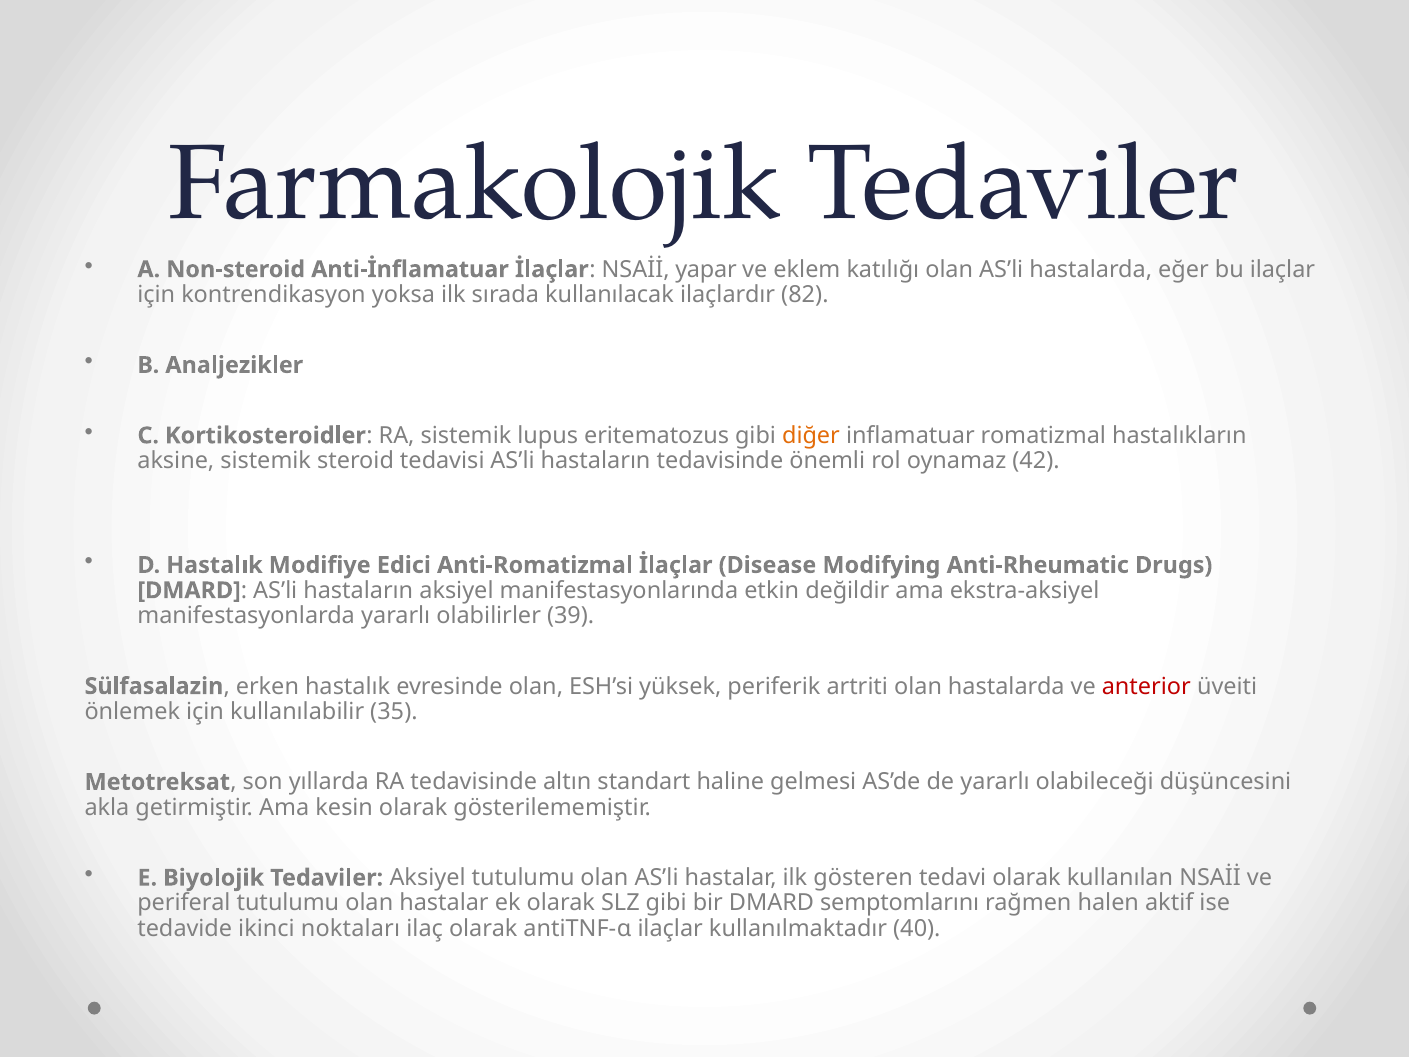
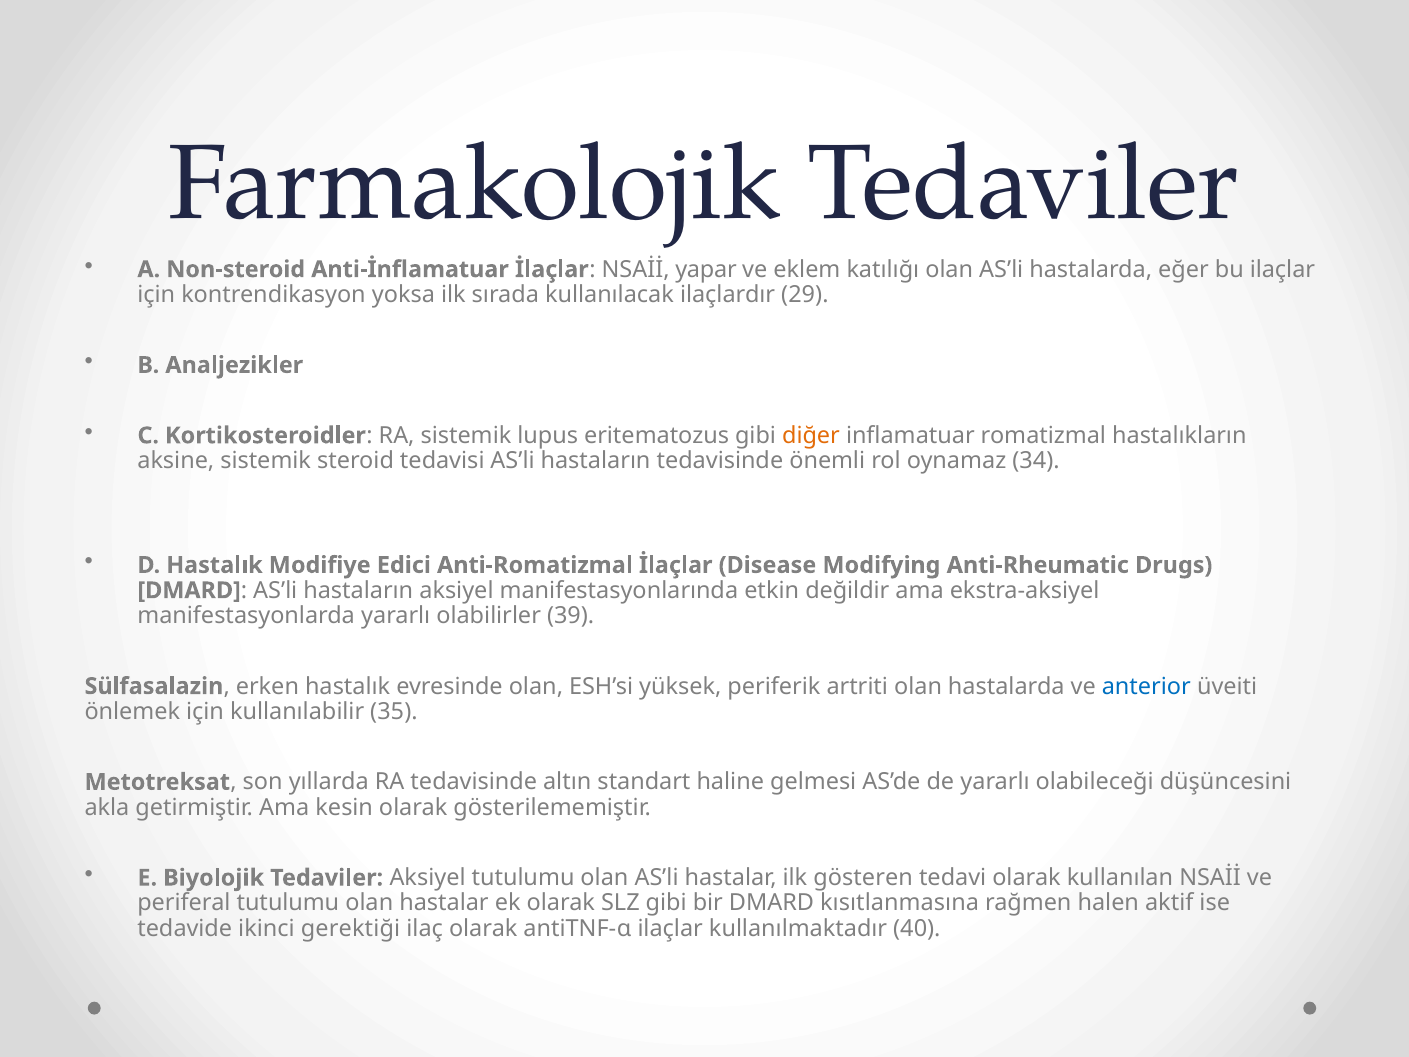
82: 82 -> 29
42: 42 -> 34
anterior colour: red -> blue
semptomlarını: semptomlarını -> kısıtlanmasına
noktaları: noktaları -> gerektiği
